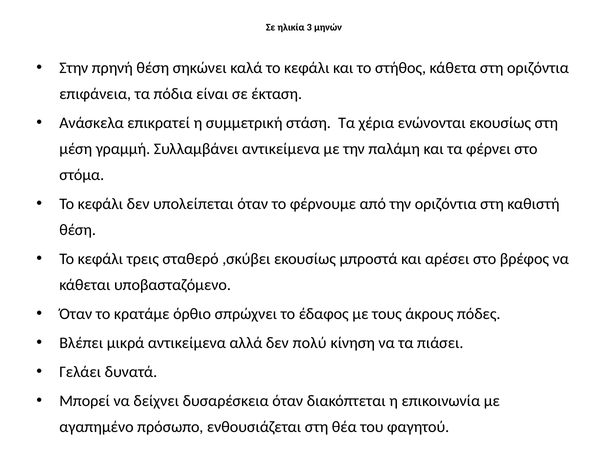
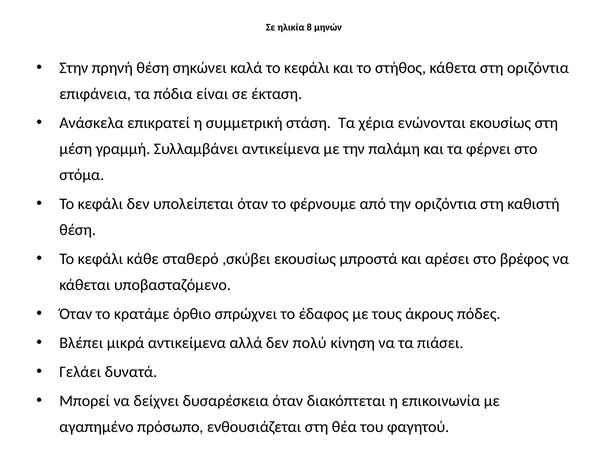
3: 3 -> 8
τρεις: τρεις -> κάθε
